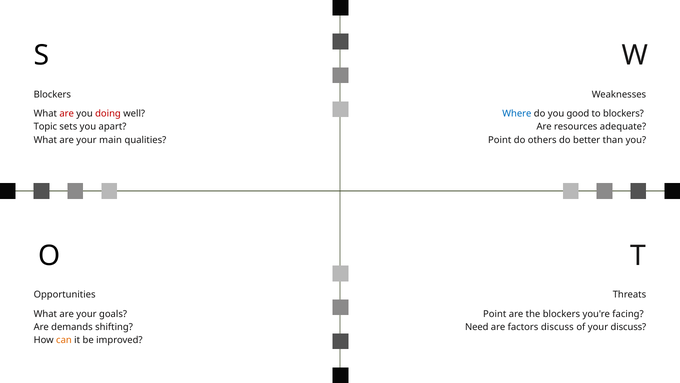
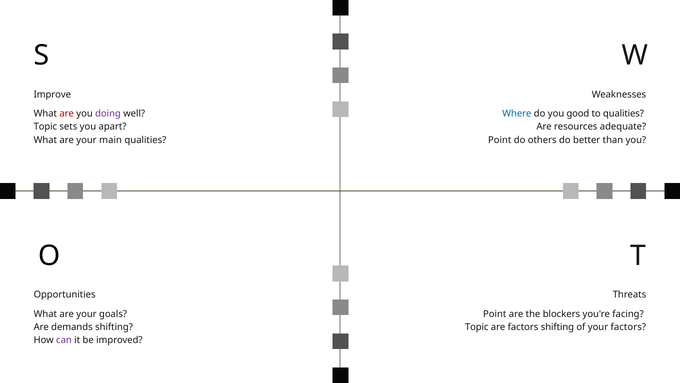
Blockers at (52, 94): Blockers -> Improve
doing colour: red -> purple
to blockers: blockers -> qualities
Need at (477, 327): Need -> Topic
factors discuss: discuss -> shifting
your discuss: discuss -> factors
can colour: orange -> purple
